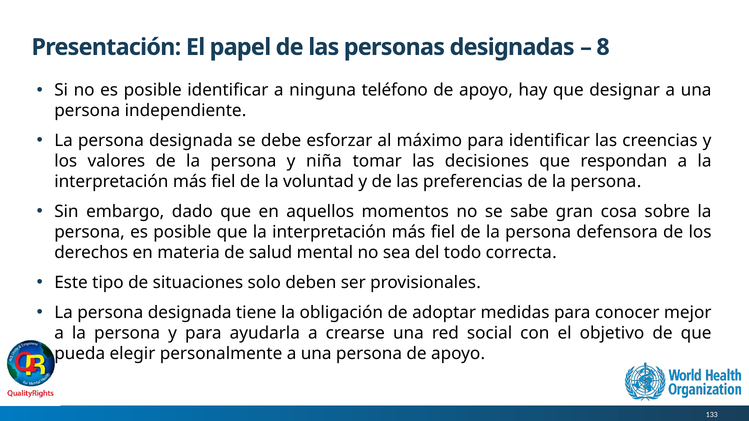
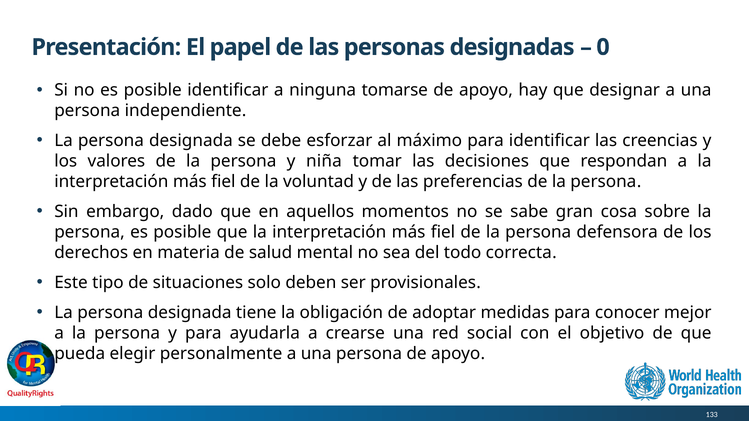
8: 8 -> 0
teléfono: teléfono -> tomarse
